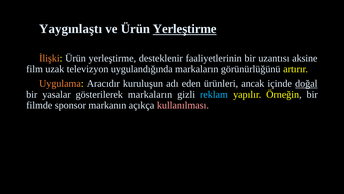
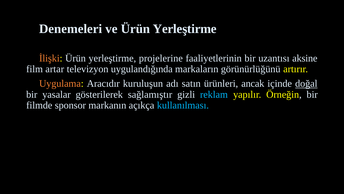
Yaygınlaştı: Yaygınlaştı -> Denemeleri
Yerleştirme at (185, 29) underline: present -> none
desteklenir: desteklenir -> projelerine
uzak: uzak -> artar
eden: eden -> satın
gösterilerek markaların: markaların -> sağlamıştır
kullanılması colour: pink -> light blue
